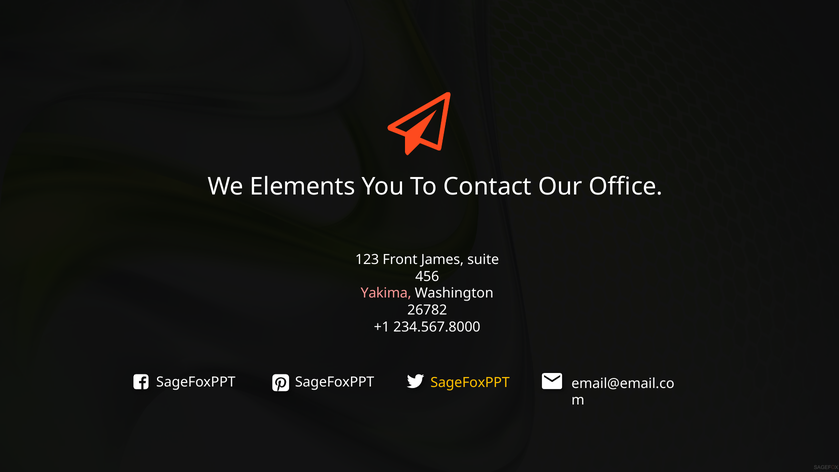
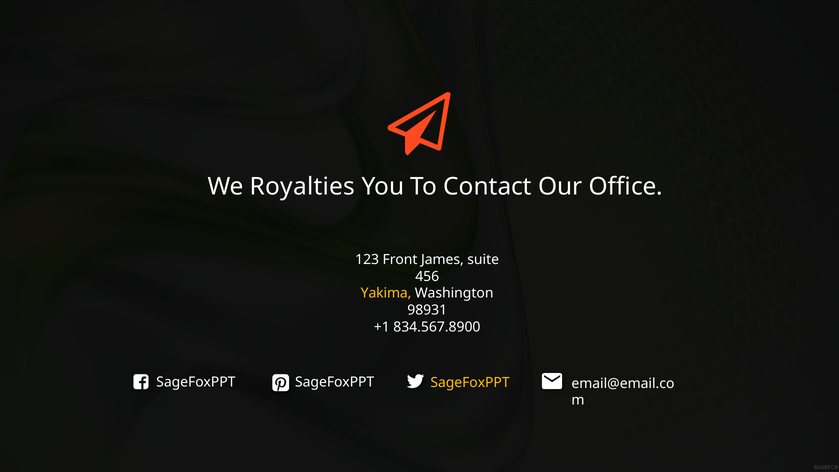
Elements: Elements -> Royalties
Yakima colour: pink -> yellow
26782: 26782 -> 98931
234.567.8000: 234.567.8000 -> 834.567.8900
